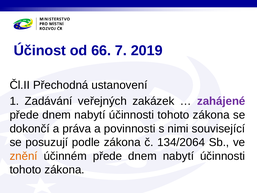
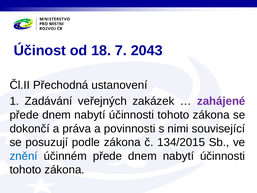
66: 66 -> 18
2019: 2019 -> 2043
134/2064: 134/2064 -> 134/2015
znění colour: orange -> blue
